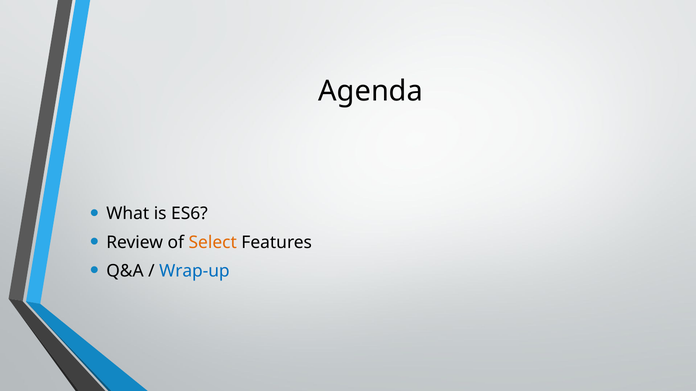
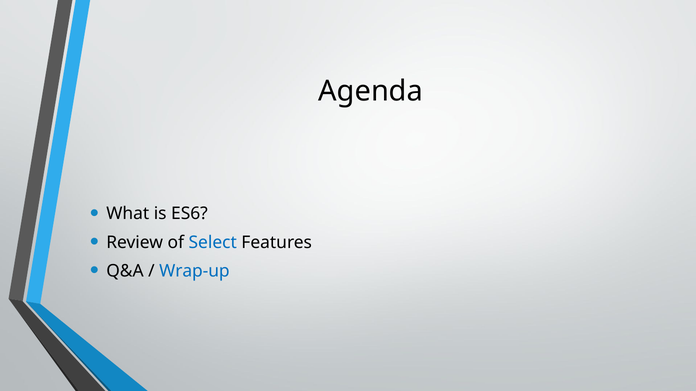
Select colour: orange -> blue
